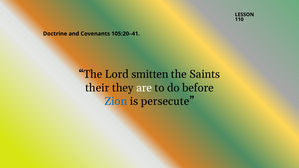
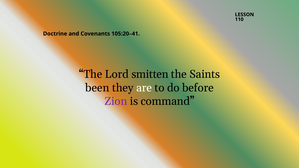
their: their -> been
Zion colour: blue -> purple
persecute: persecute -> command
